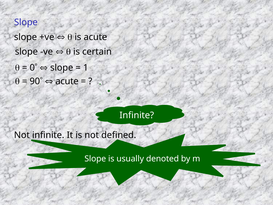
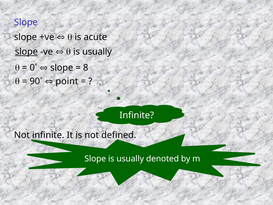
slope at (26, 52) underline: none -> present
certain at (97, 52): certain -> usually
1: 1 -> 8
acute at (67, 81): acute -> point
